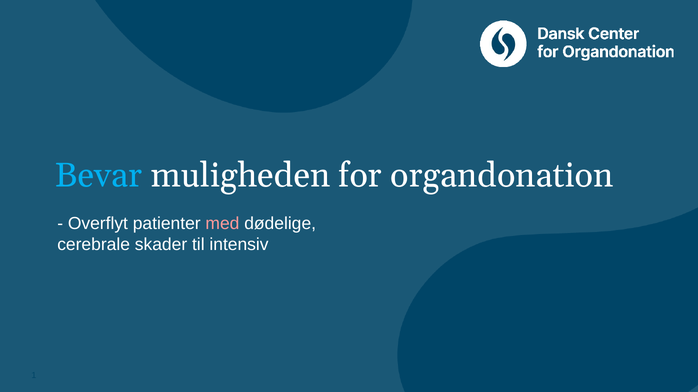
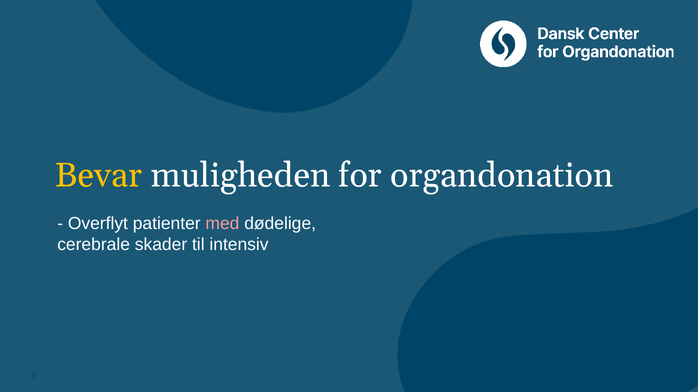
Bevar colour: light blue -> yellow
